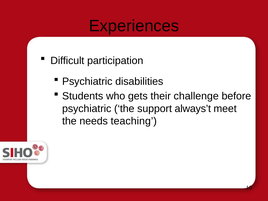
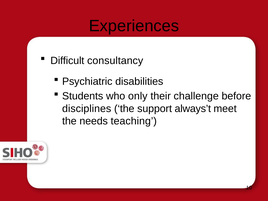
participation: participation -> consultancy
gets: gets -> only
psychiatric at (87, 109): psychiatric -> disciplines
